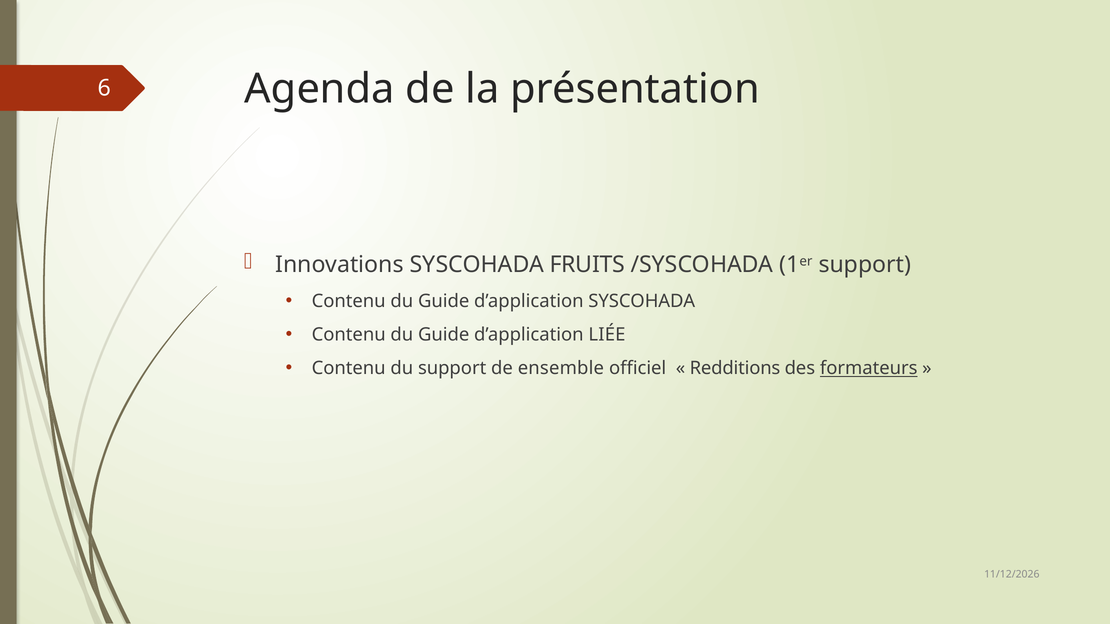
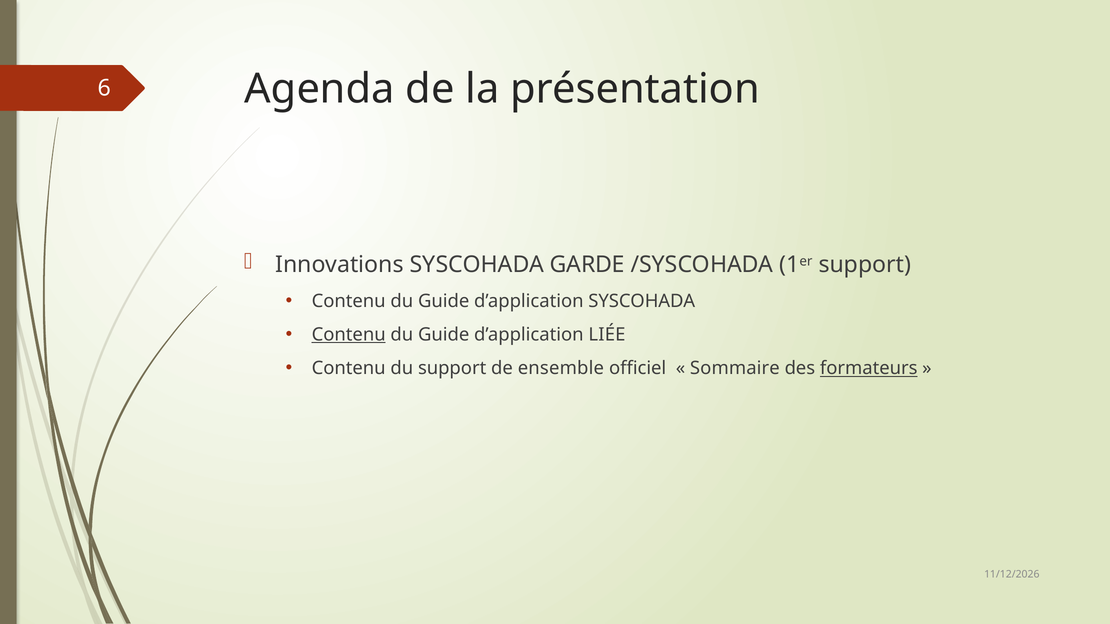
FRUITS: FRUITS -> GARDE
Contenu at (349, 335) underline: none -> present
Redditions: Redditions -> Sommaire
